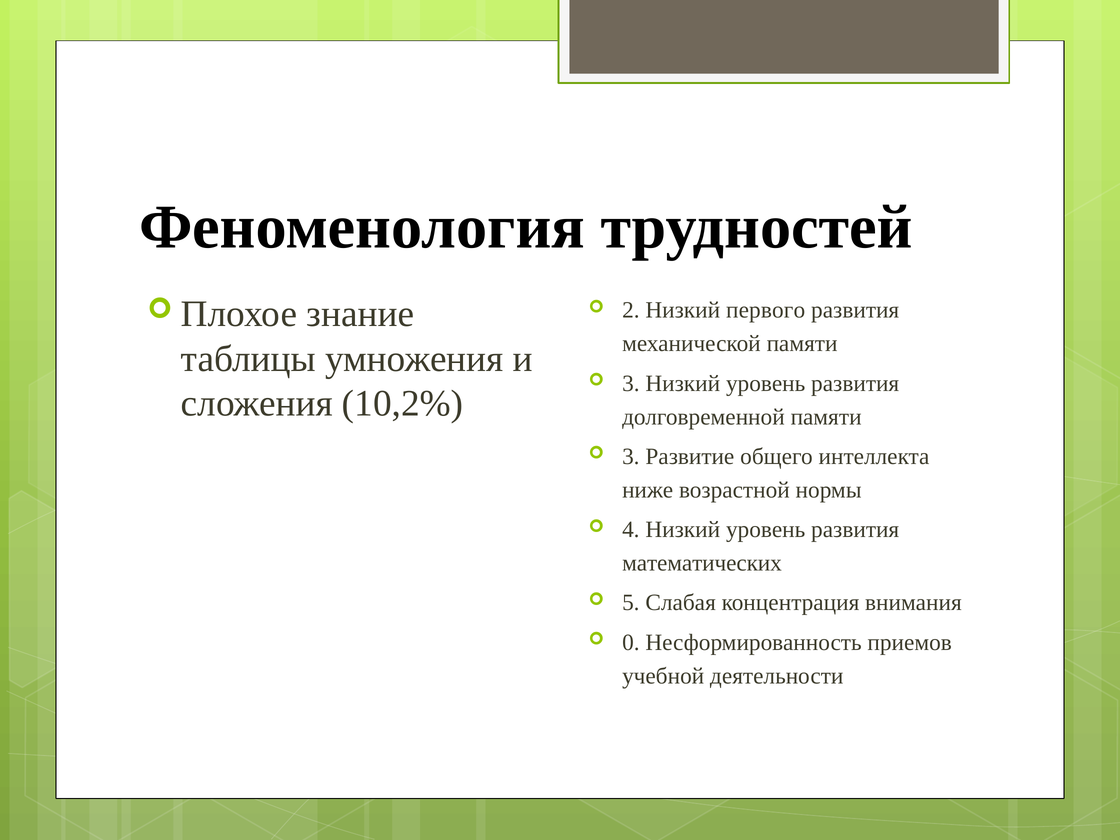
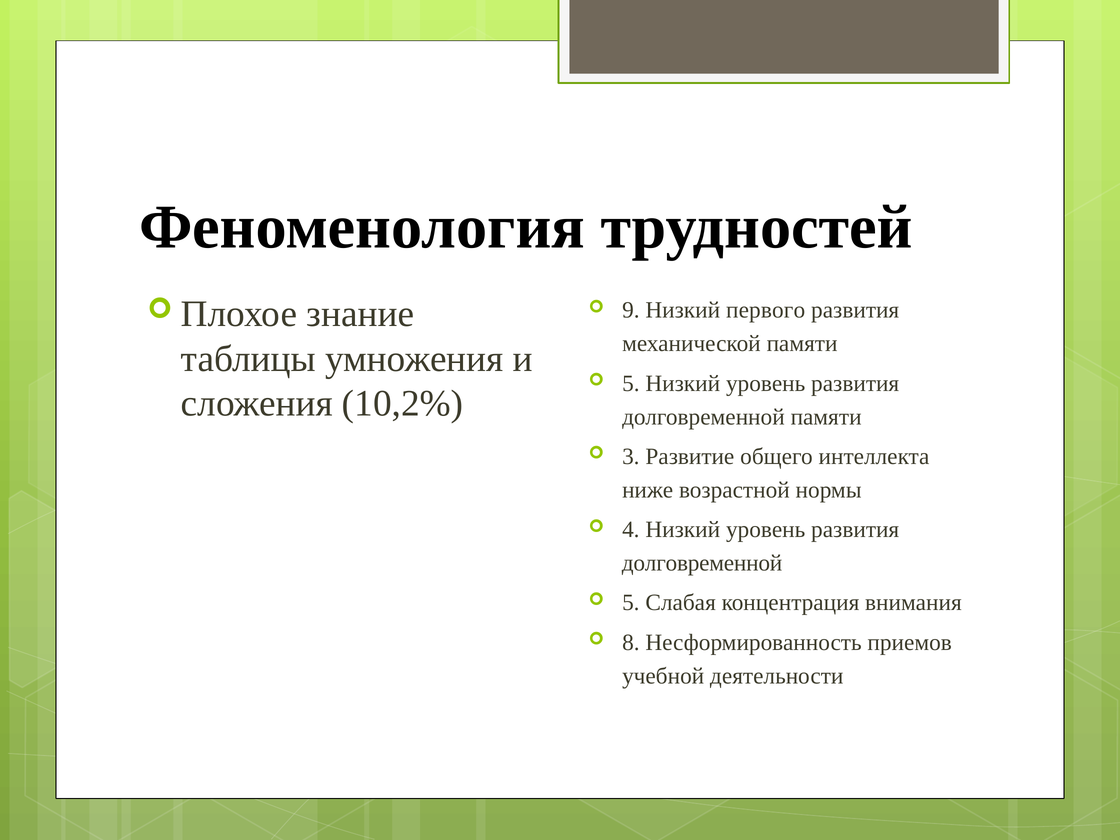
2: 2 -> 9
3 at (631, 383): 3 -> 5
математических at (702, 563): математических -> долговременной
0: 0 -> 8
